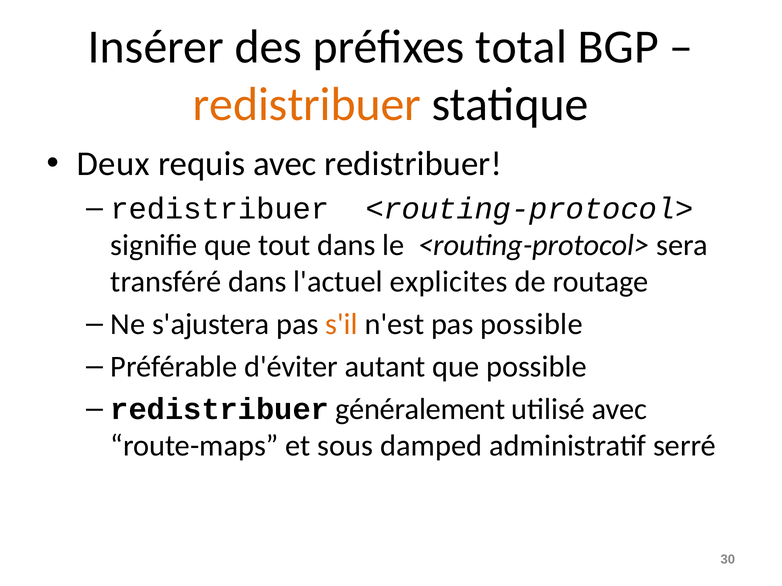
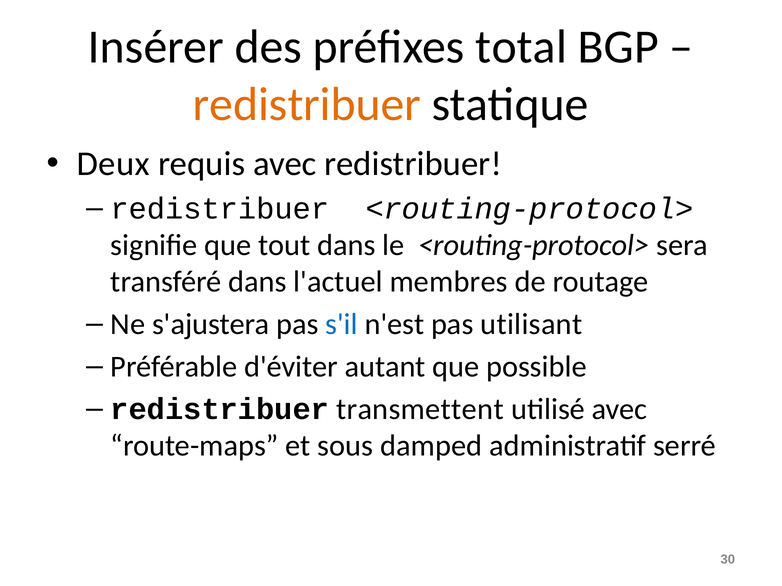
explicites: explicites -> membres
s'il colour: orange -> blue
pas possible: possible -> utilisant
généralement: généralement -> transmettent
